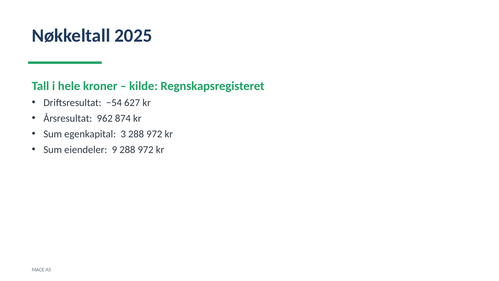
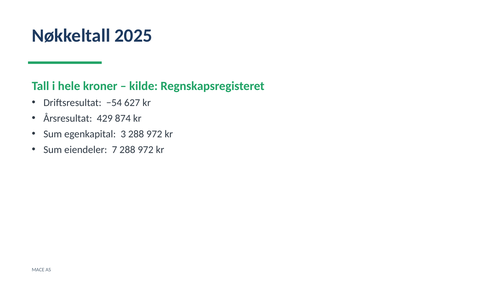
962: 962 -> 429
9: 9 -> 7
